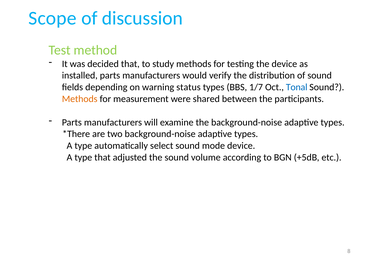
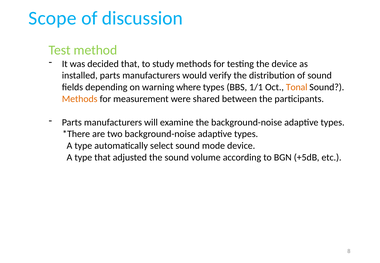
status: status -> where
1/7: 1/7 -> 1/1
Tonal colour: blue -> orange
